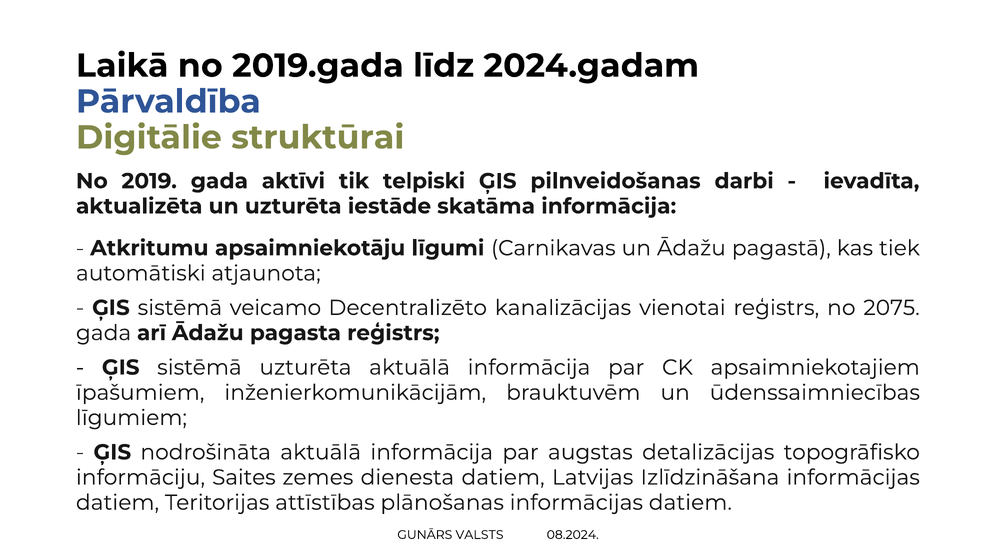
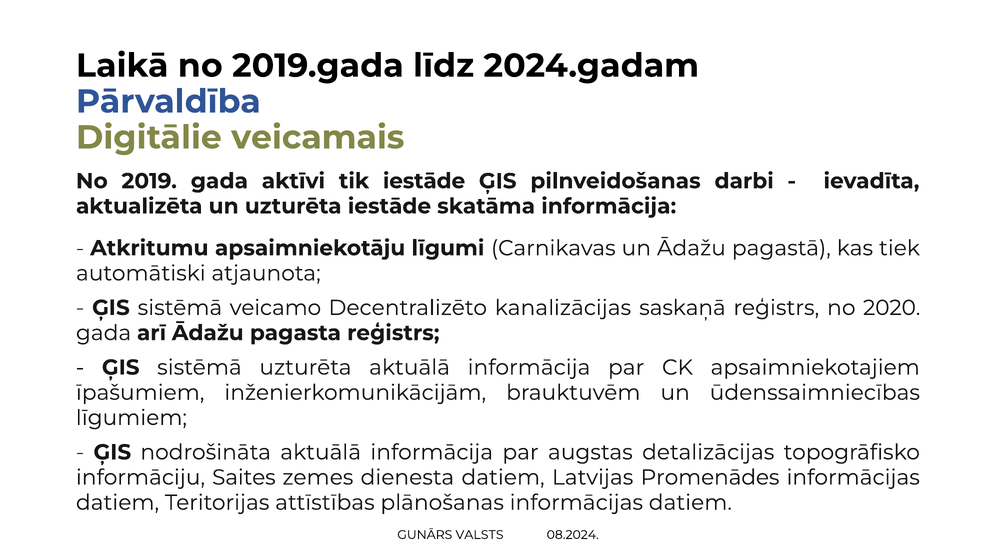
struktūrai: struktūrai -> veicamais
tik telpiski: telpiski -> iestāde
vienotai: vienotai -> saskaņā
2075: 2075 -> 2020
Izlīdzināšana: Izlīdzināšana -> Promenādes
